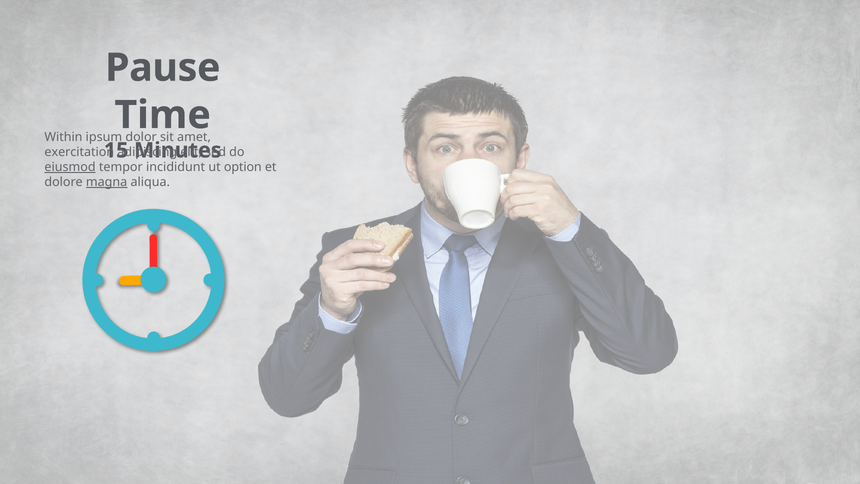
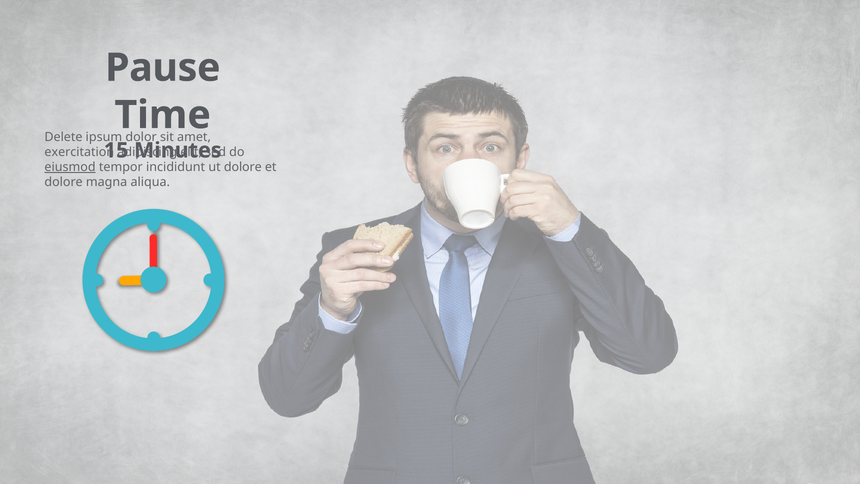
Within: Within -> Delete
option at (243, 167): option -> dolore
magna underline: present -> none
